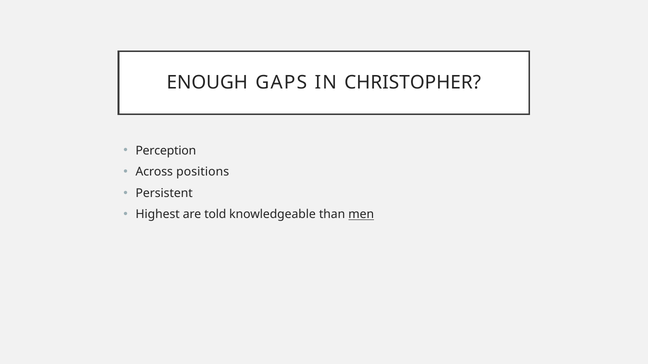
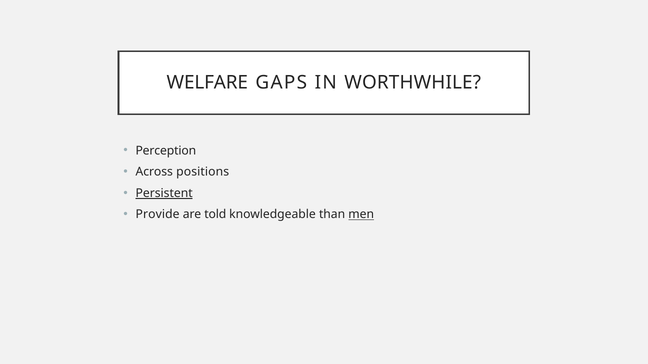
ENOUGH: ENOUGH -> WELFARE
CHRISTOPHER: CHRISTOPHER -> WORTHWHILE
Persistent underline: none -> present
Highest: Highest -> Provide
